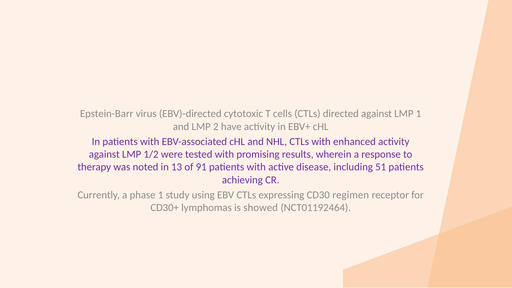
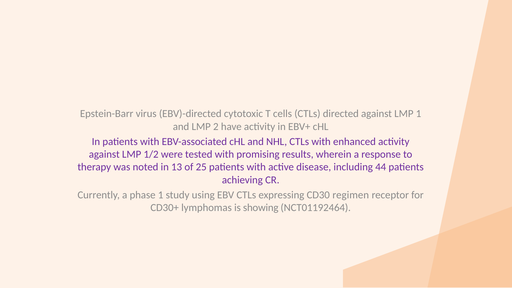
91: 91 -> 25
51: 51 -> 44
showed: showed -> showing
